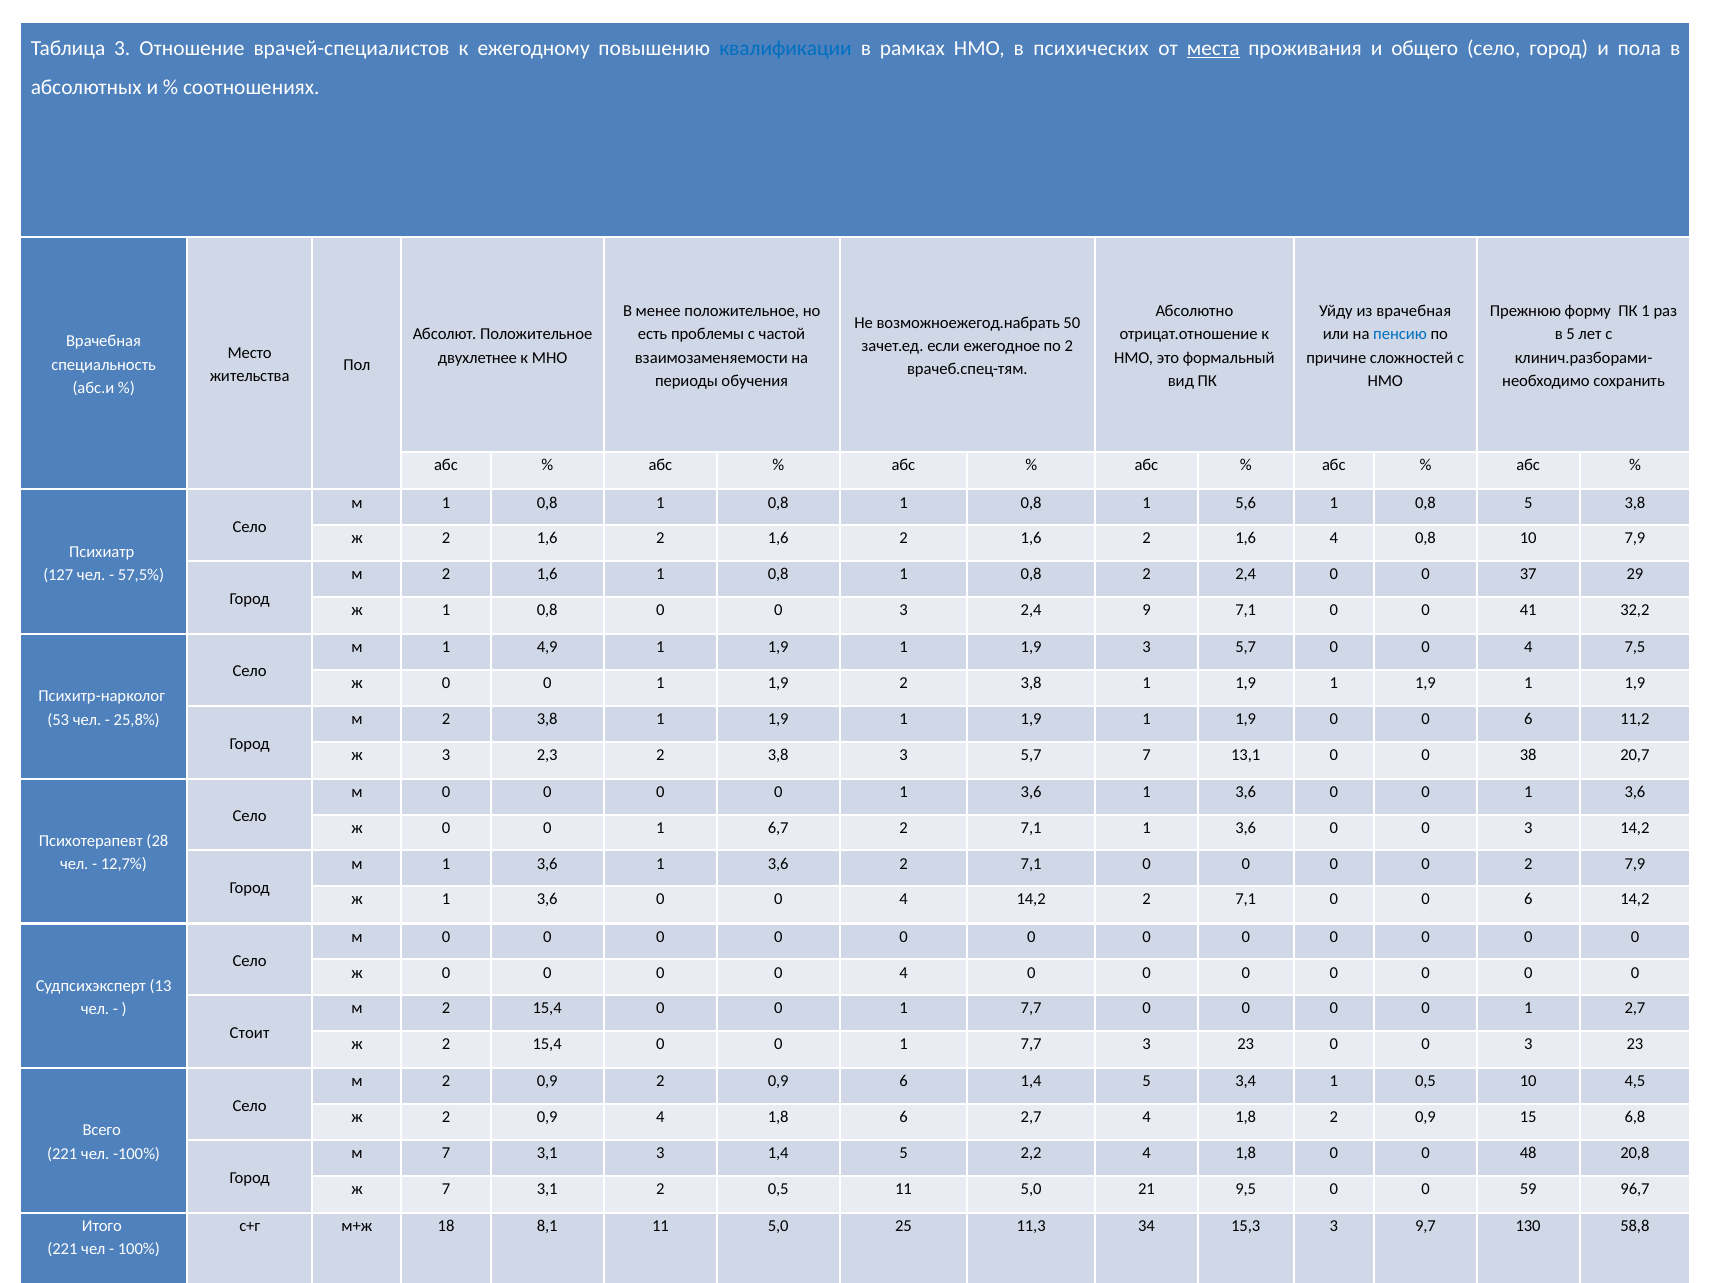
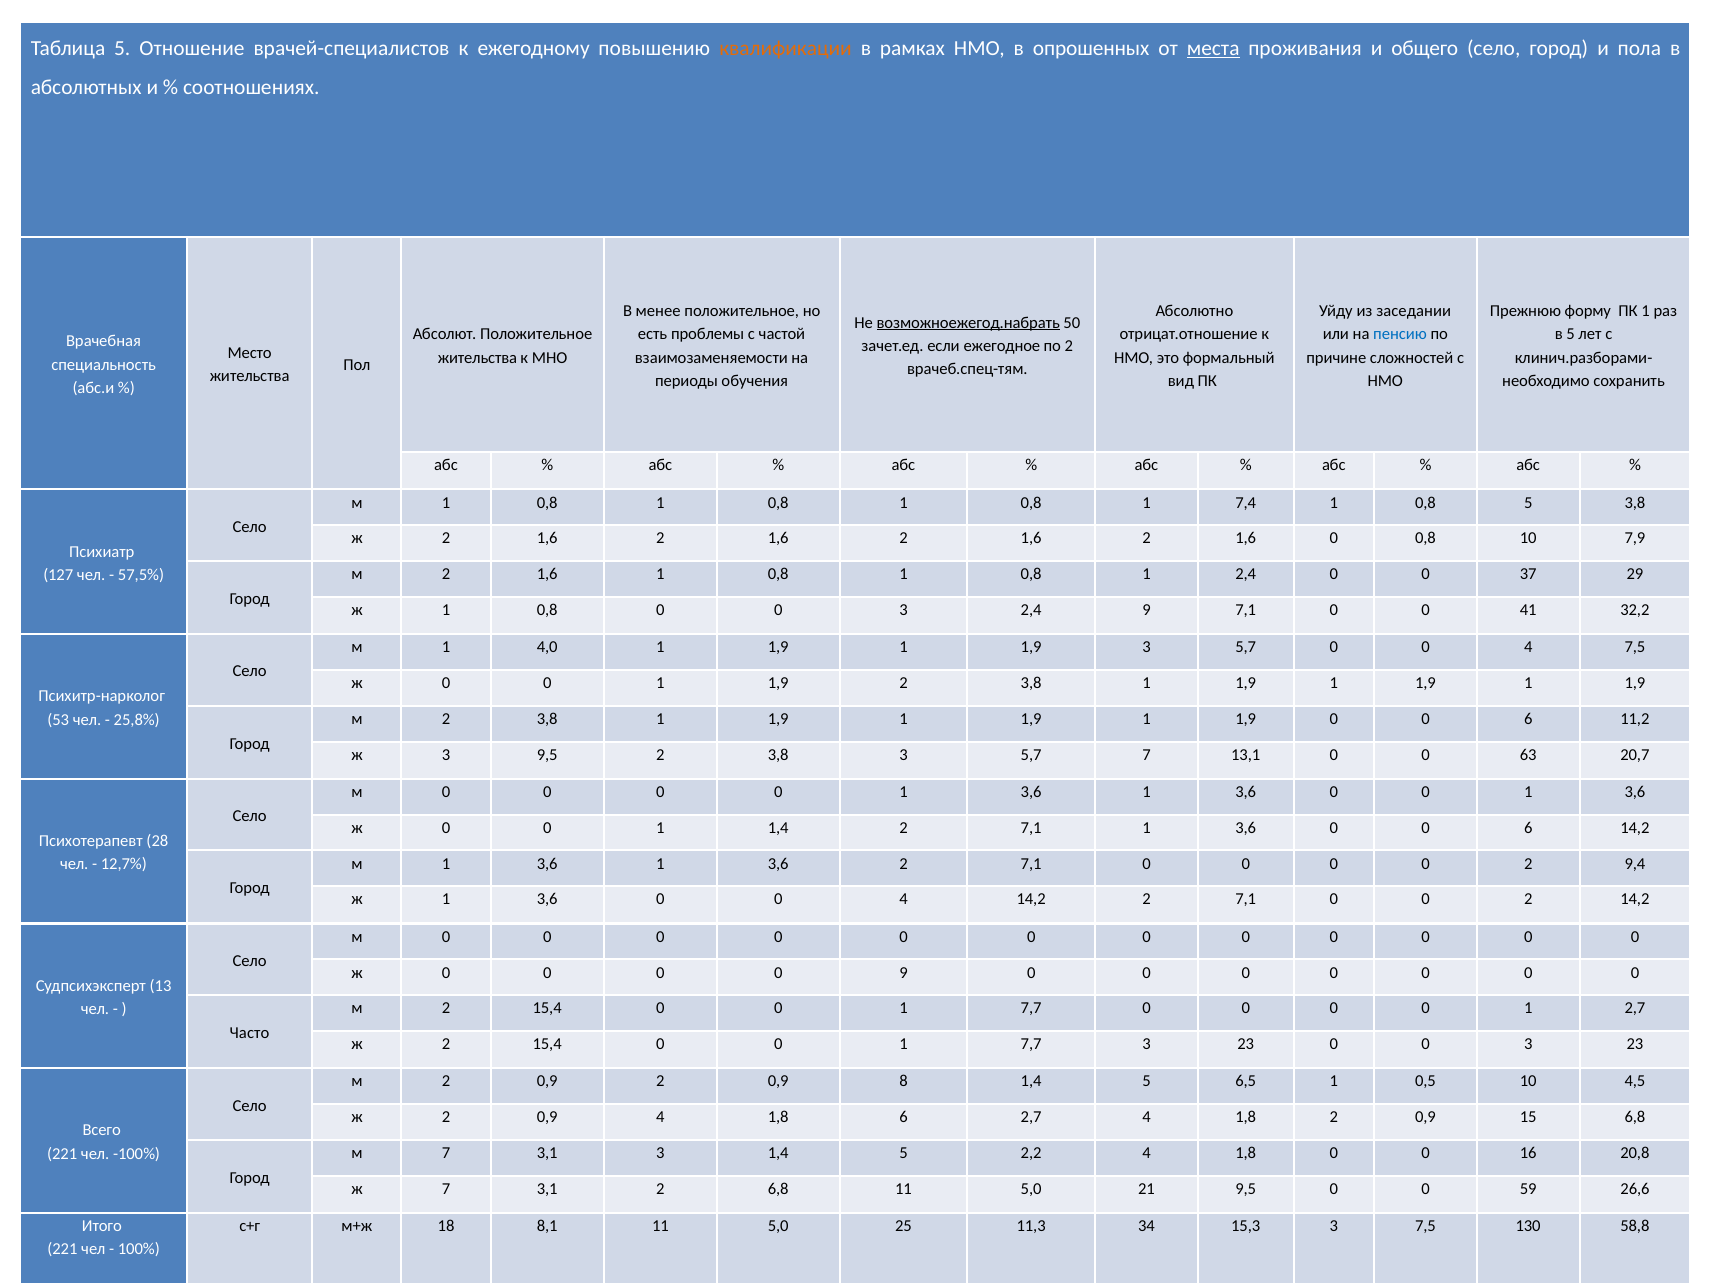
Таблица 3: 3 -> 5
квалификации colour: blue -> orange
психических: психических -> опрошенных
из врачебная: врачебная -> заседании
возможноежегод.набрать underline: none -> present
двухлетнее at (477, 358): двухлетнее -> жительства
5,6: 5,6 -> 7,4
1,6 4: 4 -> 0
2 at (1146, 574): 2 -> 1
4,9: 4,9 -> 4,0
3 2,3: 2,3 -> 9,5
38: 38 -> 63
1 6,7: 6,7 -> 1,4
3,6 0 0 3: 3 -> 6
2 7,9: 7,9 -> 9,4
7,1 0 0 6: 6 -> 2
0 0 0 4: 4 -> 9
Стоит: Стоит -> Часто
0,9 6: 6 -> 8
3,4: 3,4 -> 6,5
48: 48 -> 16
2 0,5: 0,5 -> 6,8
96,7: 96,7 -> 26,6
3 9,7: 9,7 -> 7,5
